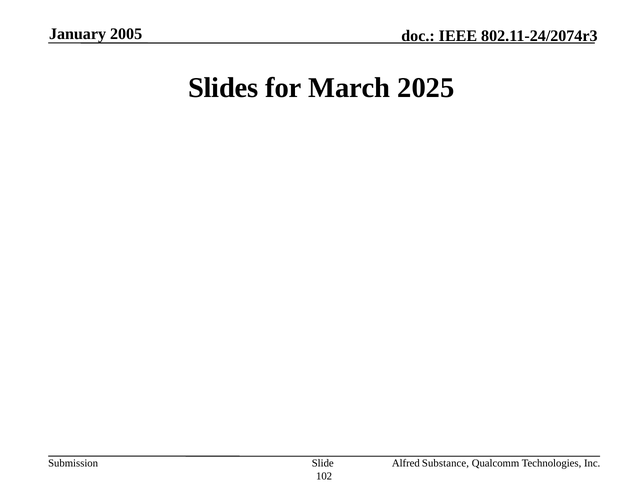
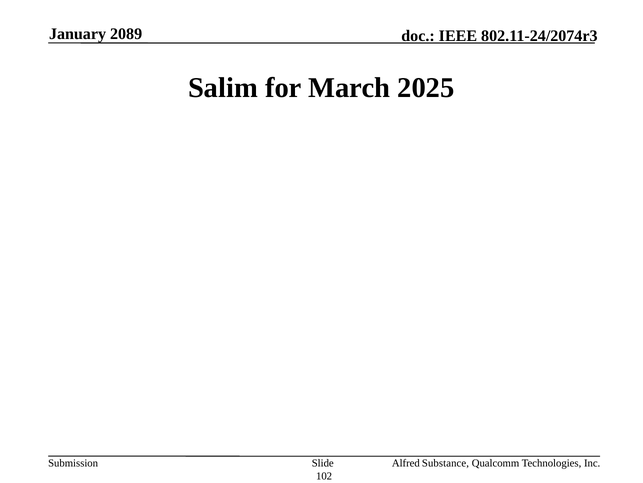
2005: 2005 -> 2089
Slides: Slides -> Salim
